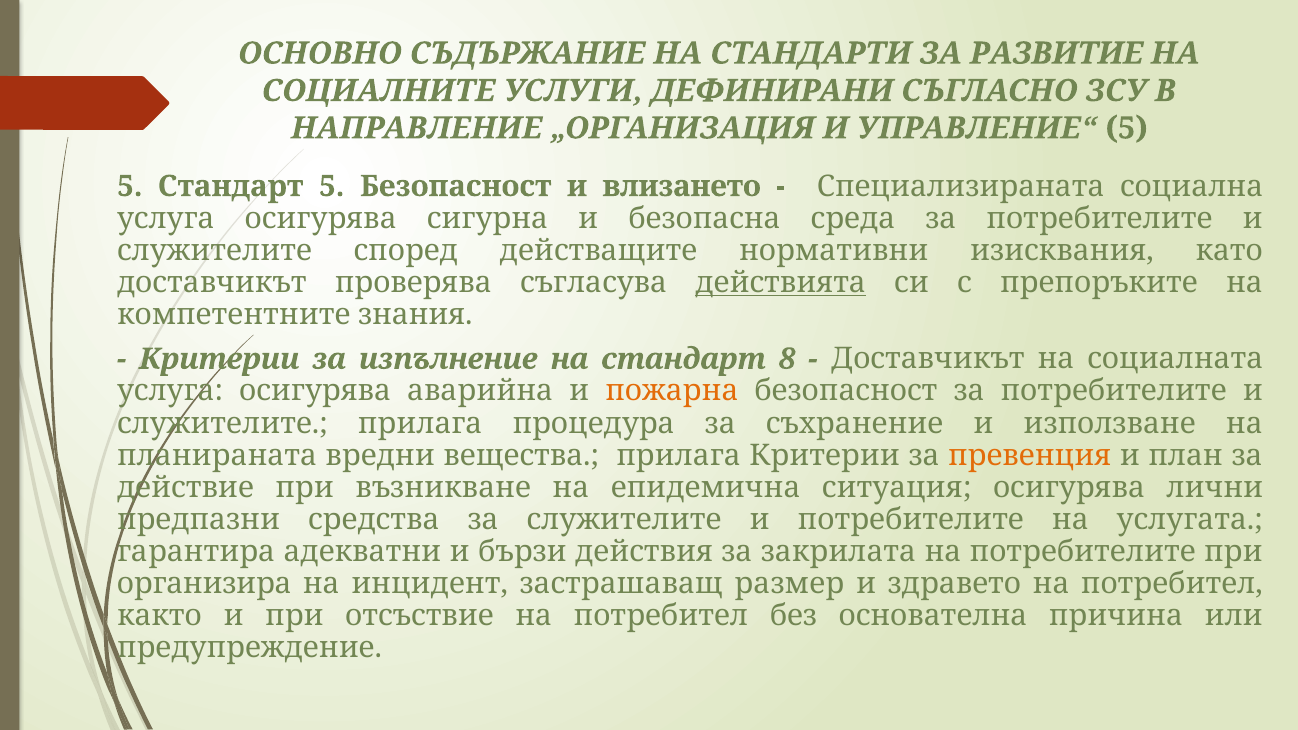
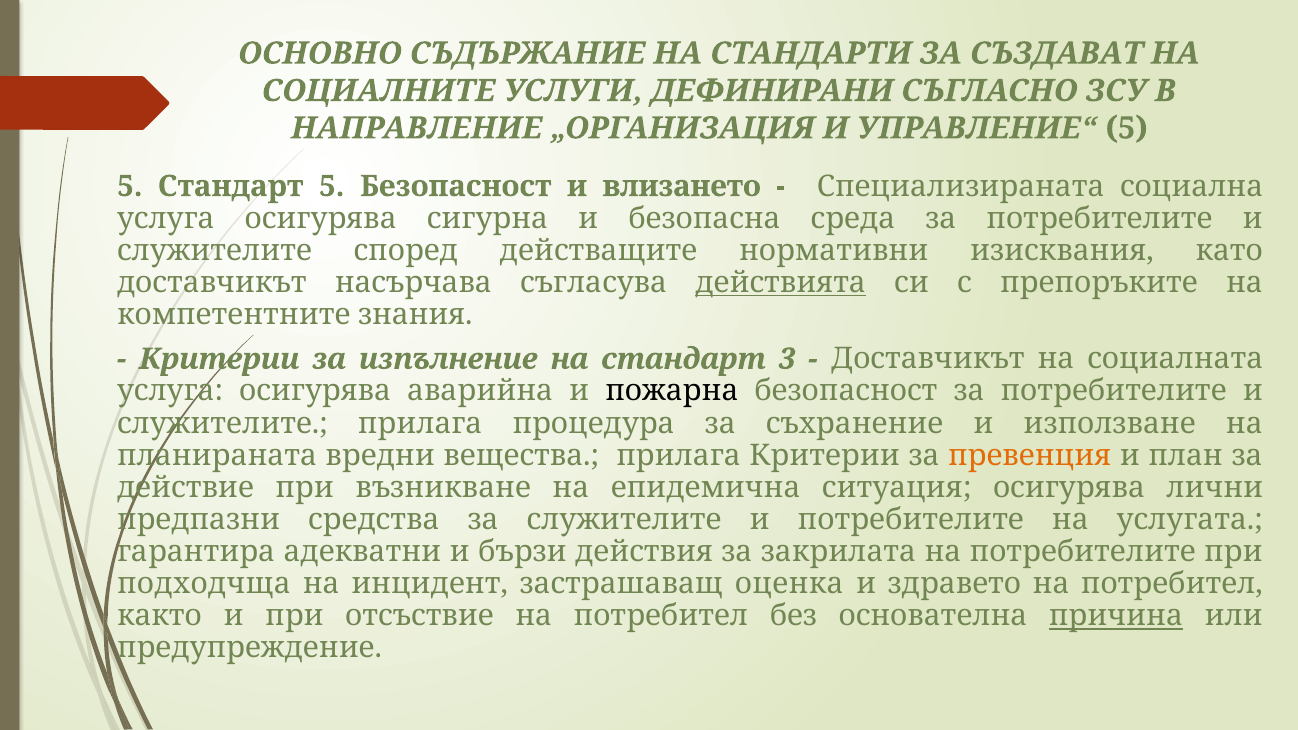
РАЗВИТИЕ: РАЗВИТИЕ -> СЪЗДАВАТ
проверява: проверява -> насърчава
8: 8 -> 3
пожарна colour: orange -> black
организира: организира -> подходчща
размер: размер -> оценка
причина underline: none -> present
